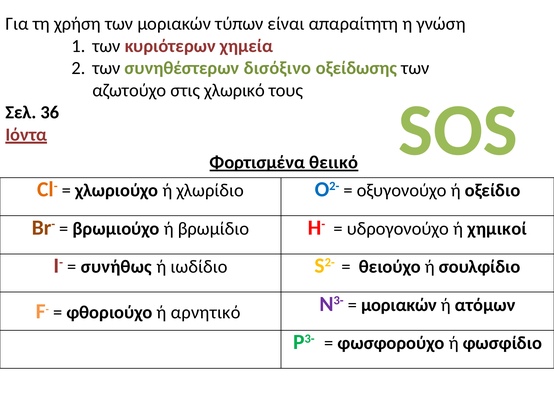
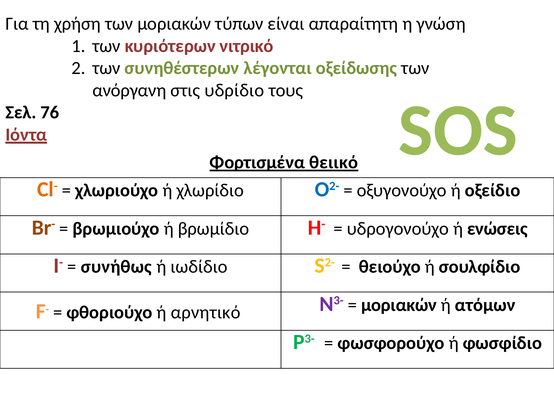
χημεία: χημεία -> νιτρικό
δισόξινο: δισόξινο -> λέγονται
αζωτούχο: αζωτούχο -> ανόργανη
χλωρικό: χλωρικό -> υδρίδιο
36: 36 -> 76
χημικοί: χημικοί -> ενώσεις
